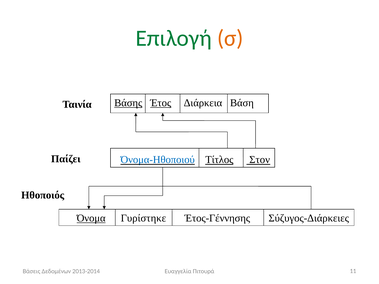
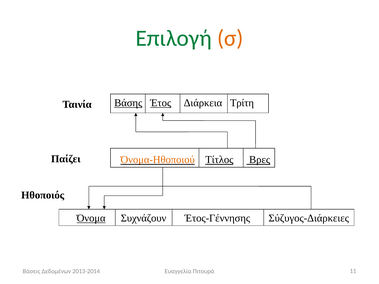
Βάση: Βάση -> Τρίτη
Όνομα-Ηθοποιού colour: blue -> orange
Στον: Στον -> Βρες
Γυρίστηκε: Γυρίστηκε -> Συχνάζουν
